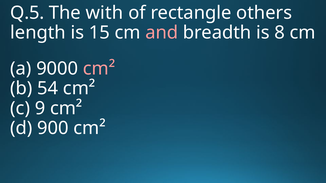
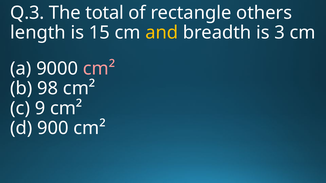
Q.5: Q.5 -> Q.3
with: with -> total
and colour: pink -> yellow
8: 8 -> 3
54: 54 -> 98
